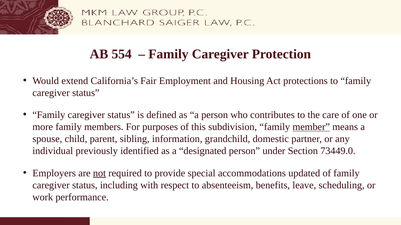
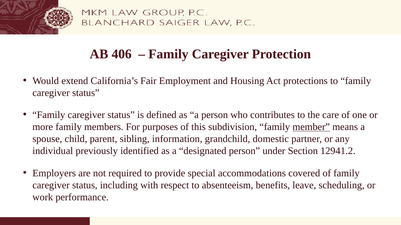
554: 554 -> 406
73449.0: 73449.0 -> 12941.2
not underline: present -> none
updated: updated -> covered
